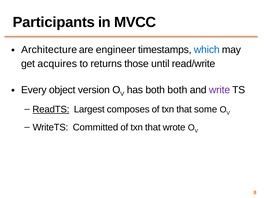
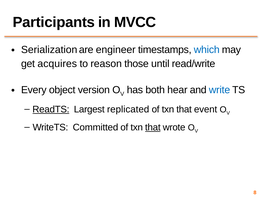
Architecture: Architecture -> Serialization
returns: returns -> reason
both both: both -> hear
write colour: purple -> blue
composes: composes -> replicated
some: some -> event
that at (153, 127) underline: none -> present
